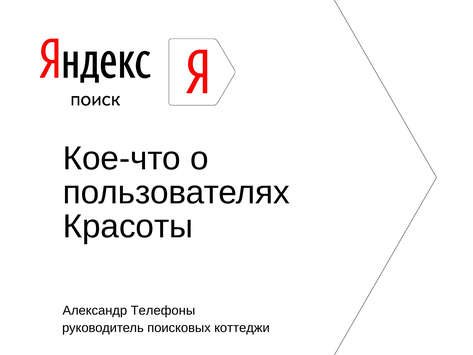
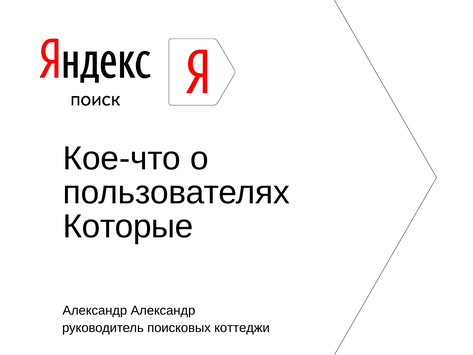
Красоты: Красоты -> Которые
Александр Телефоны: Телефоны -> Александр
